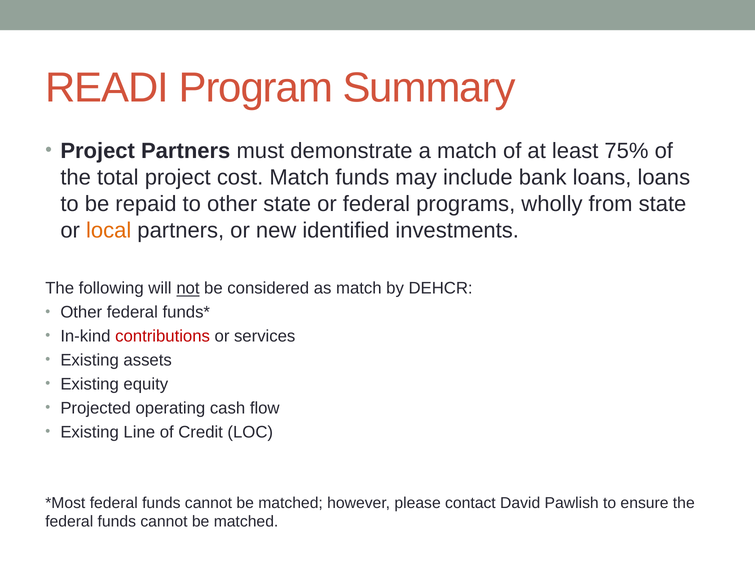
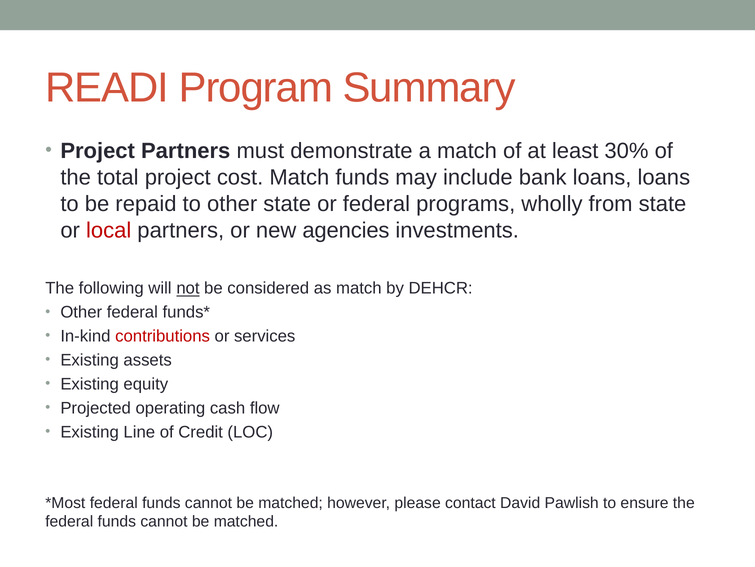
75%: 75% -> 30%
local colour: orange -> red
identified: identified -> agencies
